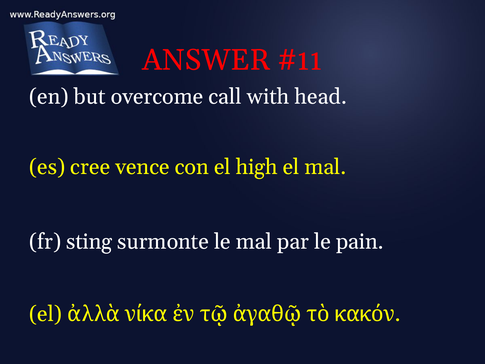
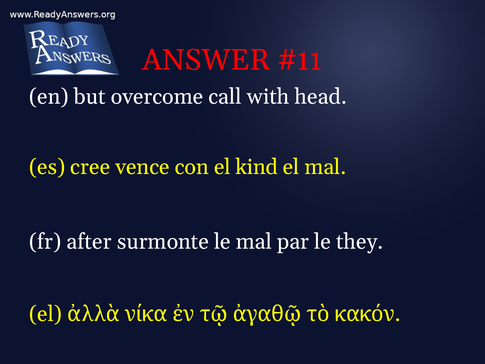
high: high -> kind
sting: sting -> after
pain: pain -> they
